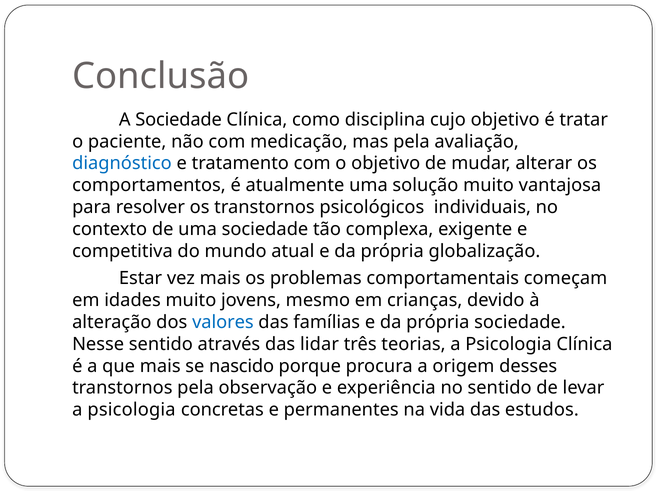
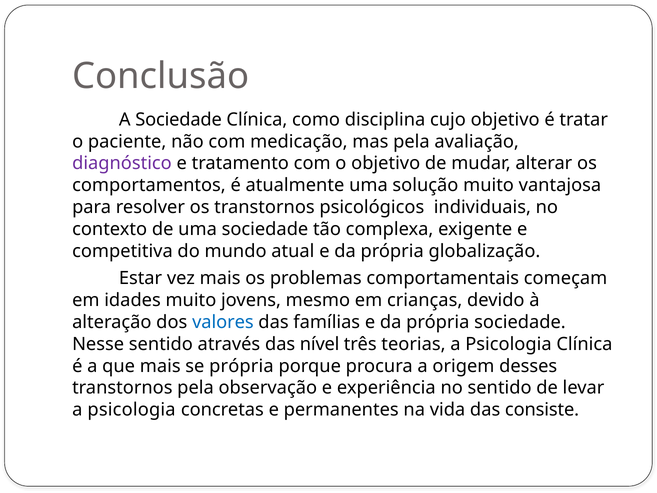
diagnóstico colour: blue -> purple
lidar: lidar -> nível
se nascido: nascido -> própria
estudos: estudos -> consiste
